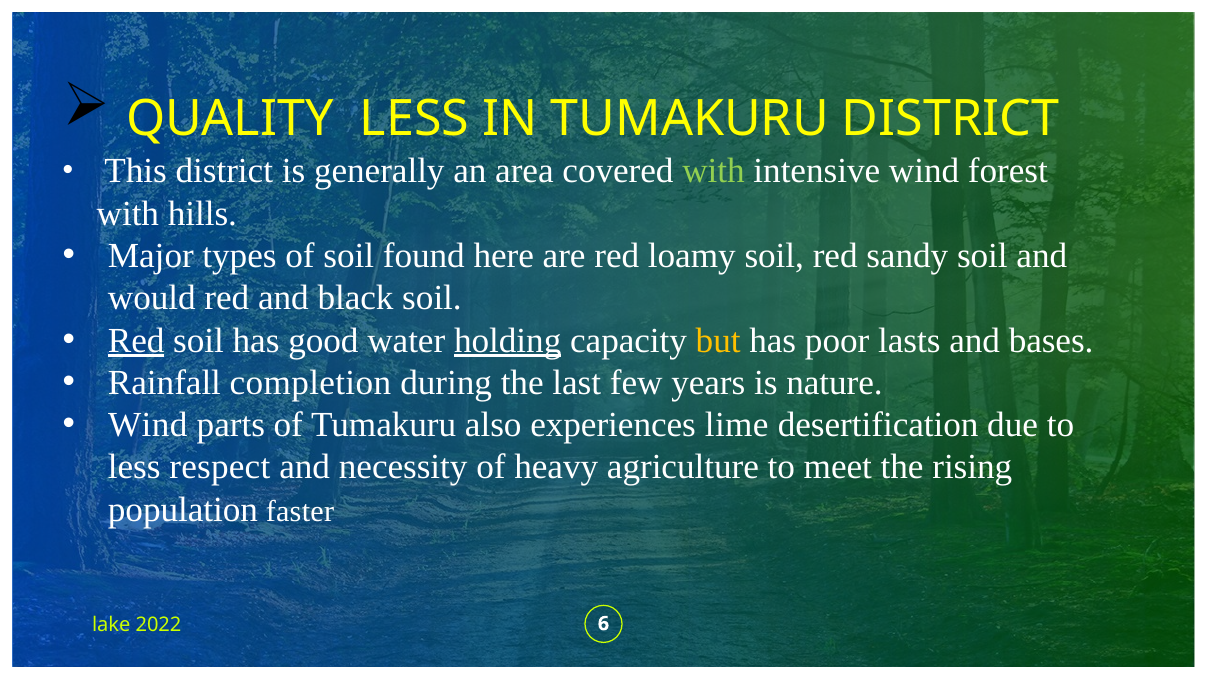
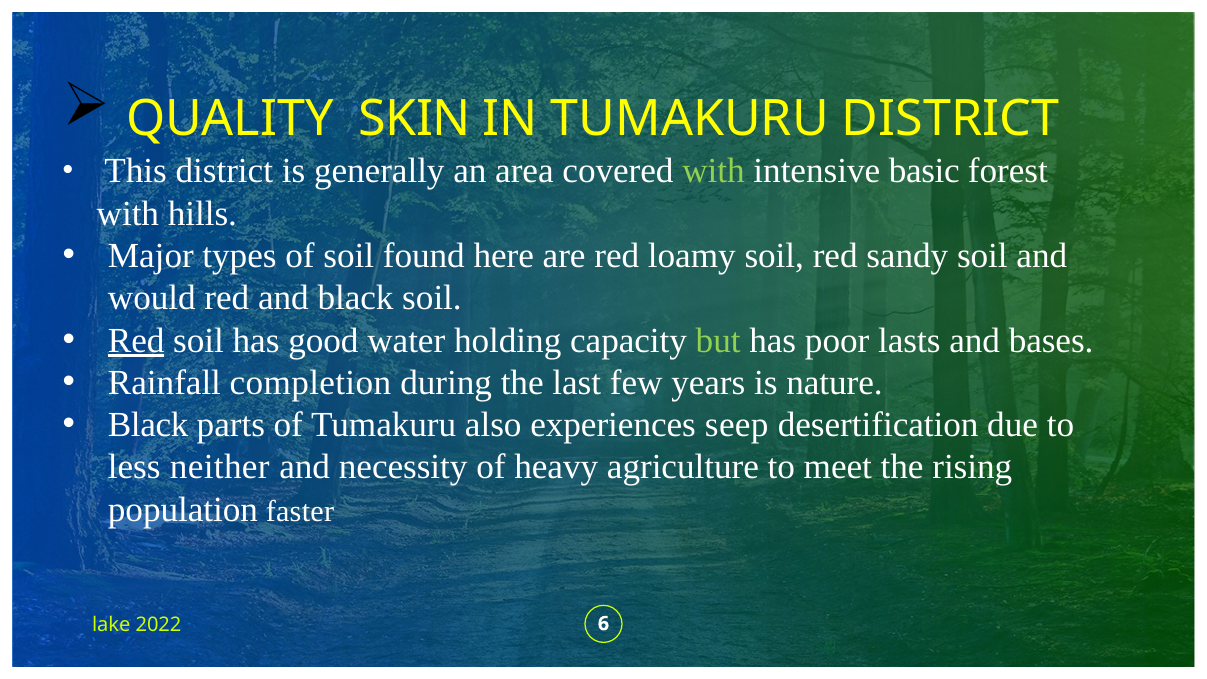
QUALITY LESS: LESS -> SKIN
intensive wind: wind -> basic
holding underline: present -> none
but colour: yellow -> light green
Wind at (148, 425): Wind -> Black
lime: lime -> seep
respect: respect -> neither
